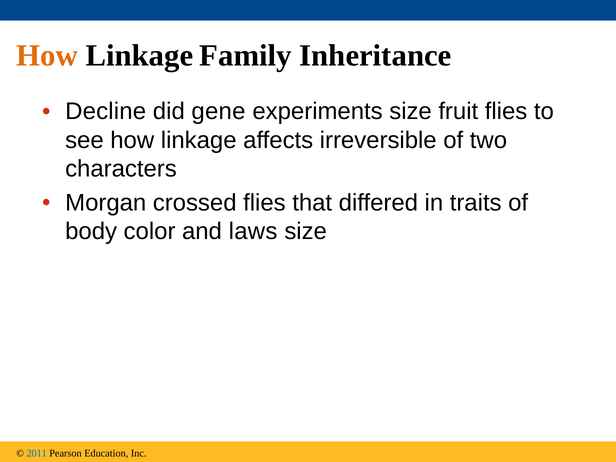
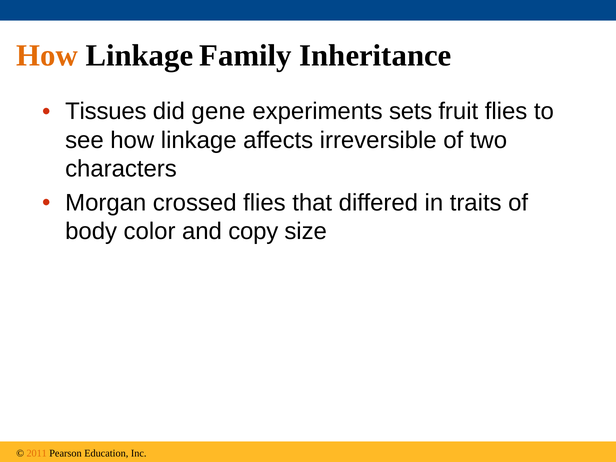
Decline: Decline -> Tissues
experiments size: size -> sets
laws: laws -> copy
2011 colour: blue -> orange
